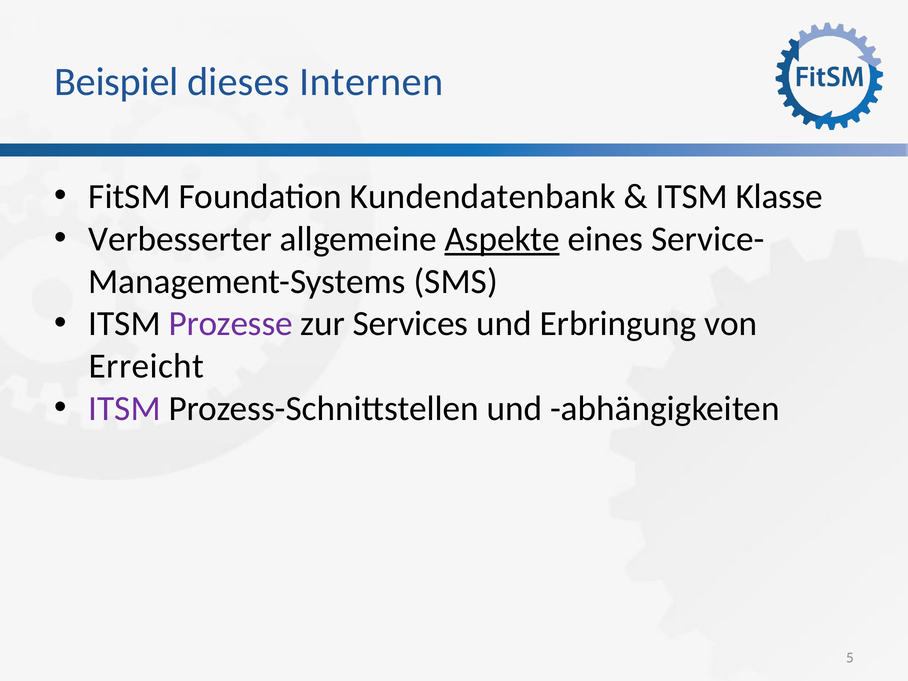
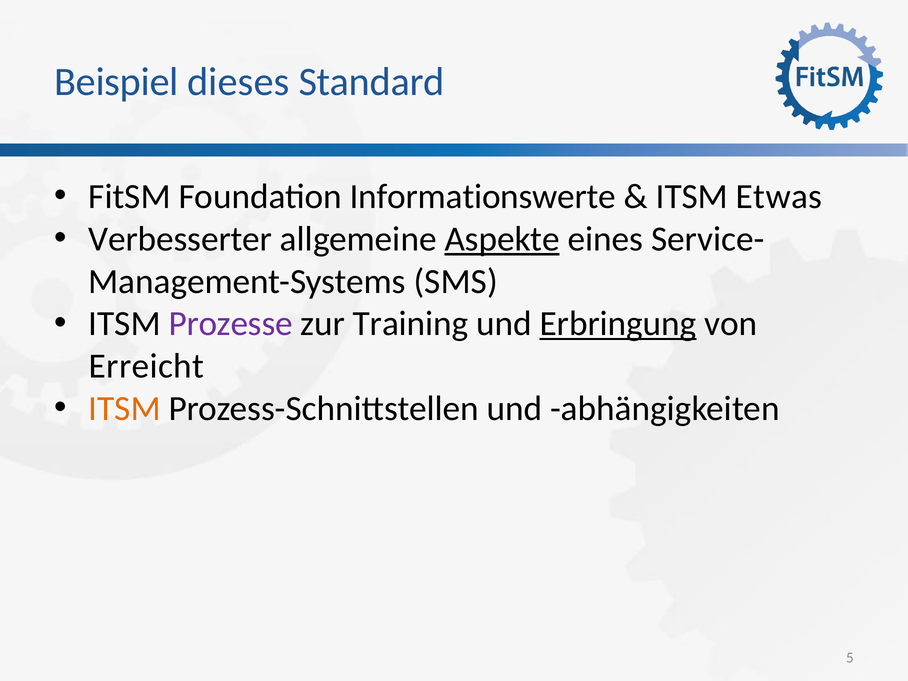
Internen: Internen -> Standard
Kundendatenbank: Kundendatenbank -> Informationswerte
Klasse: Klasse -> Etwas
Services: Services -> Training
Erbringung underline: none -> present
ITSM at (125, 409) colour: purple -> orange
